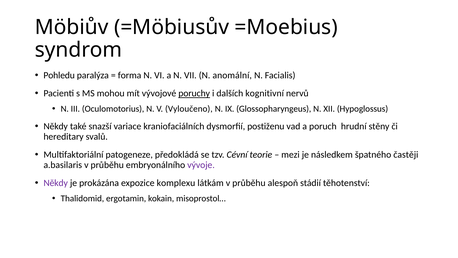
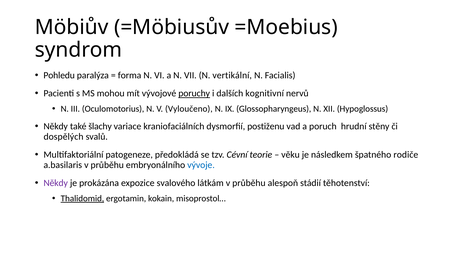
anomální: anomální -> vertikální
snazší: snazší -> šlachy
hereditary: hereditary -> dospělých
mezi: mezi -> věku
častěji: častěji -> rodiče
vývoje colour: purple -> blue
komplexu: komplexu -> svalového
Thalidomid underline: none -> present
